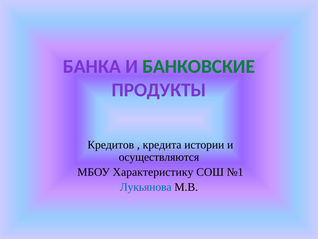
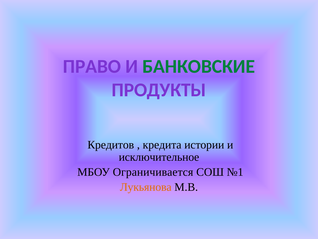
БАНКА: БАНКА -> ПРАВО
осуществляются: осуществляются -> исключительное
Характеристику: Характеристику -> Ограничивается
Лукьянова colour: blue -> orange
